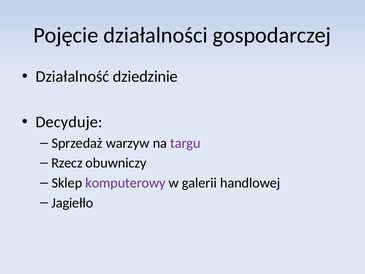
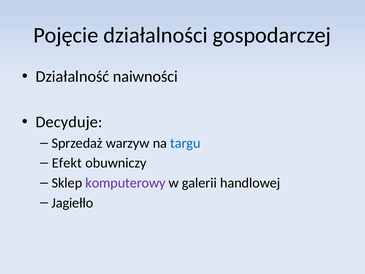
dziedzinie: dziedzinie -> naiwności
targu colour: purple -> blue
Rzecz: Rzecz -> Efekt
